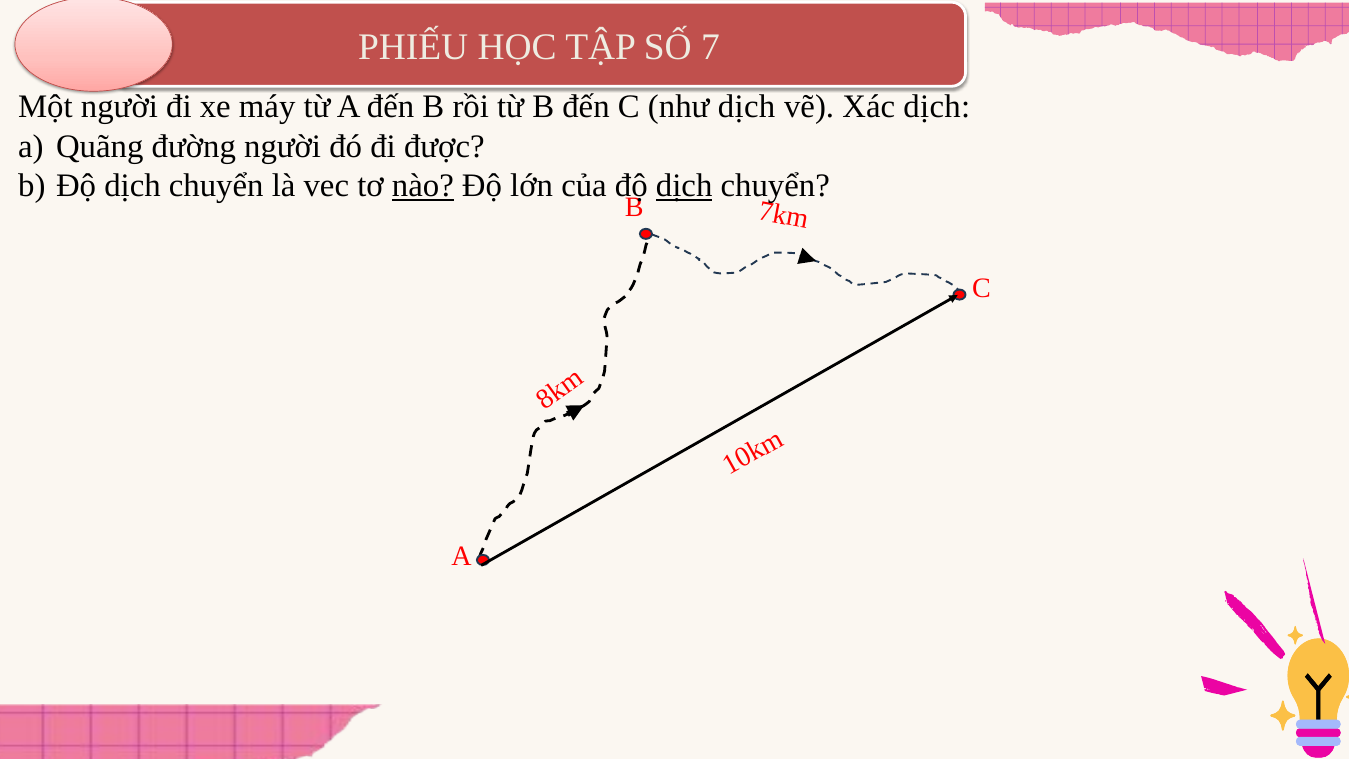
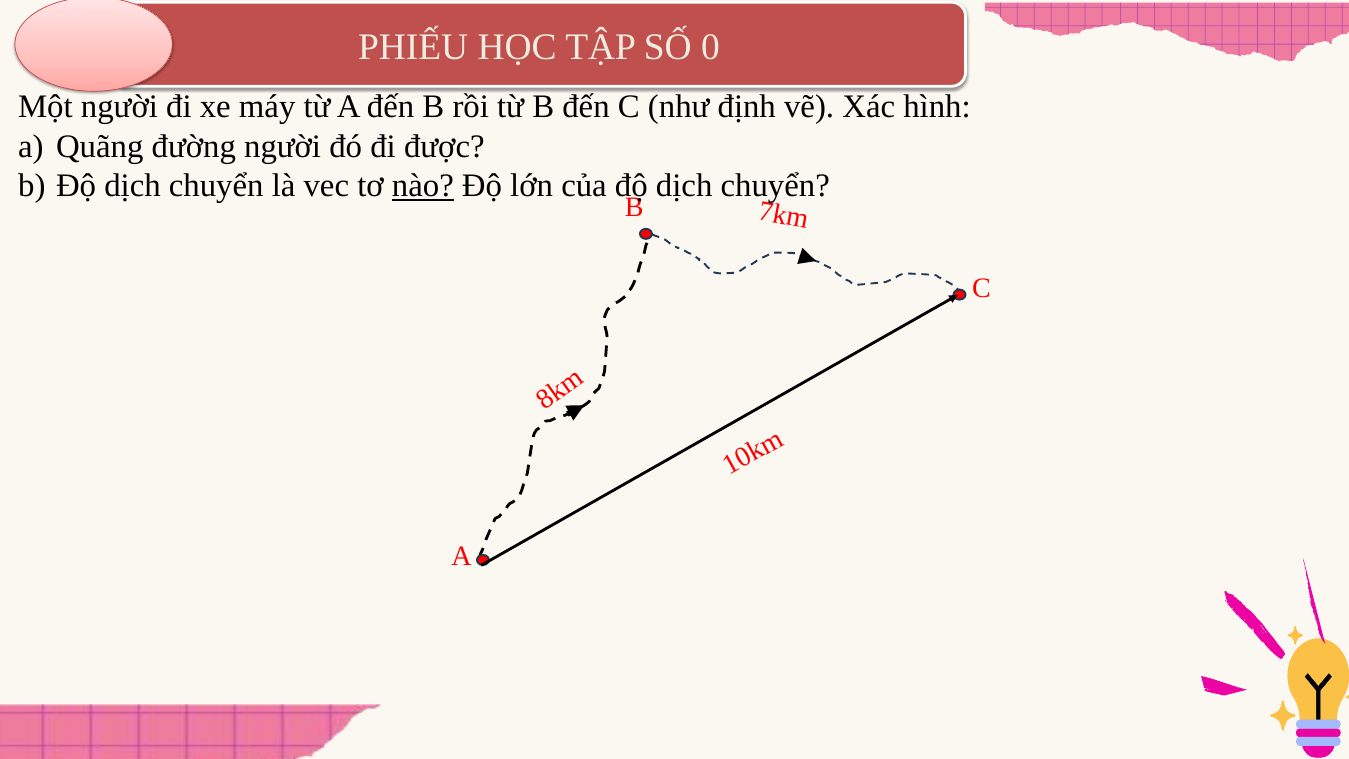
SỐ 7: 7 -> 0
như dịch: dịch -> định
Xác dịch: dịch -> hình
dịch at (684, 186) underline: present -> none
